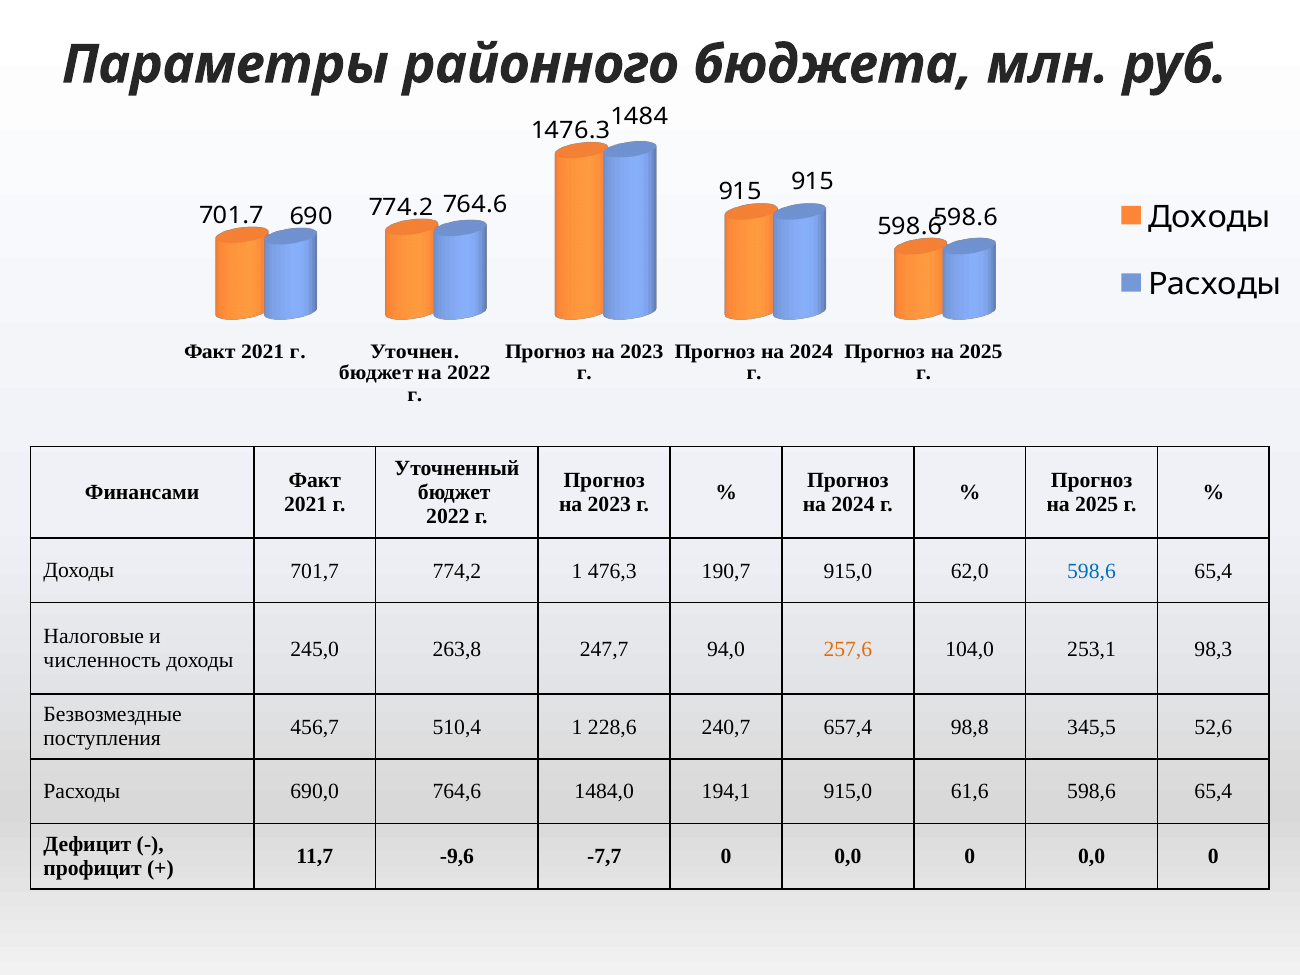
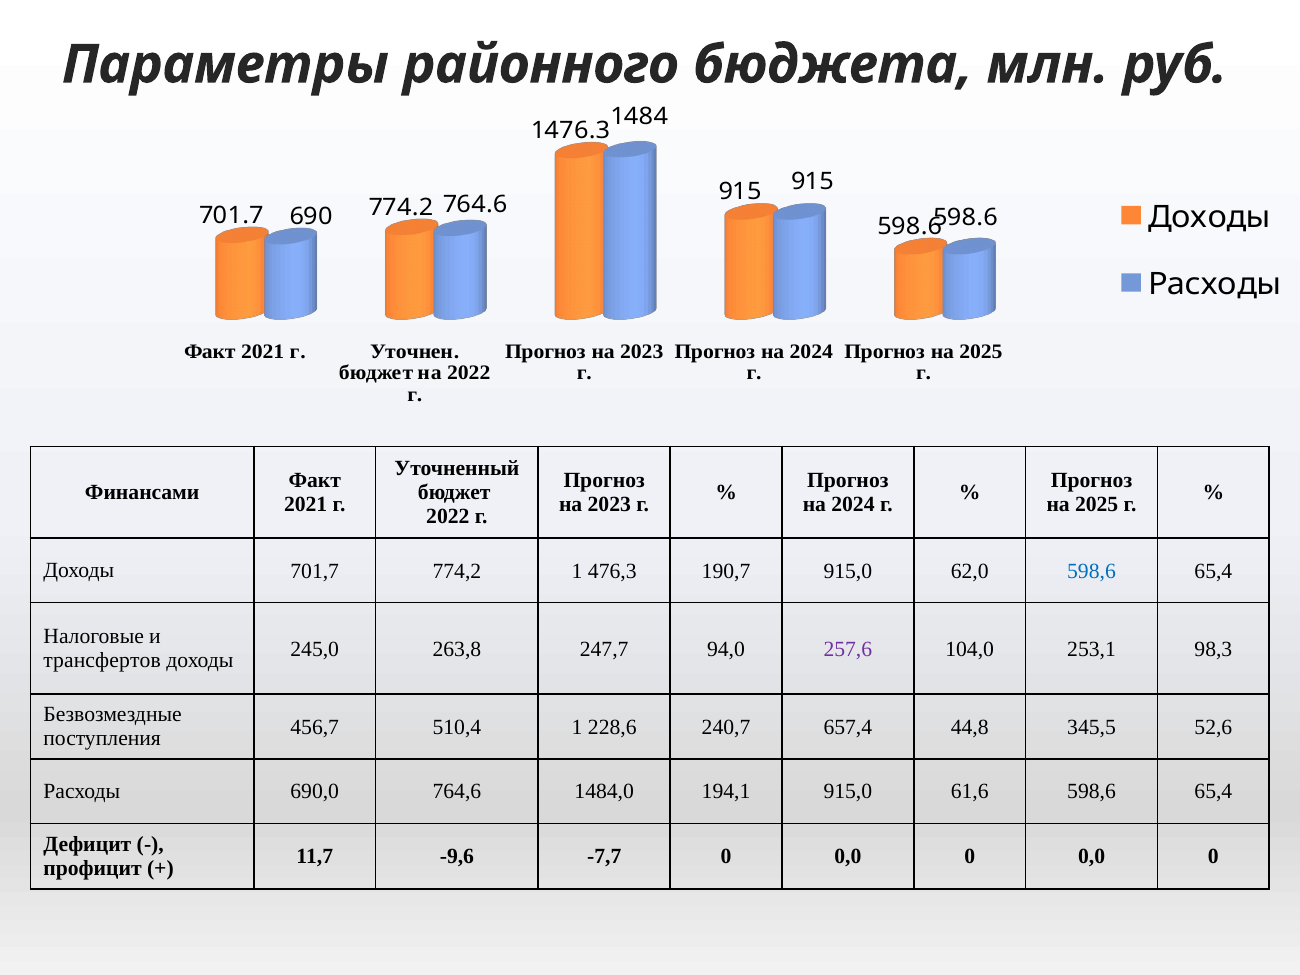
257,6 colour: orange -> purple
численность: численность -> трансфертов
98,8: 98,8 -> 44,8
